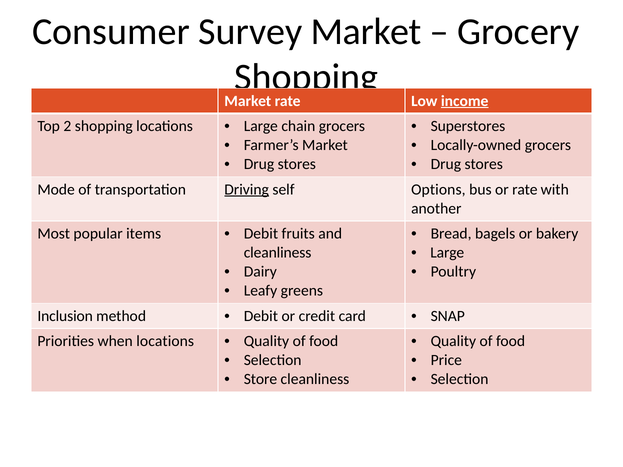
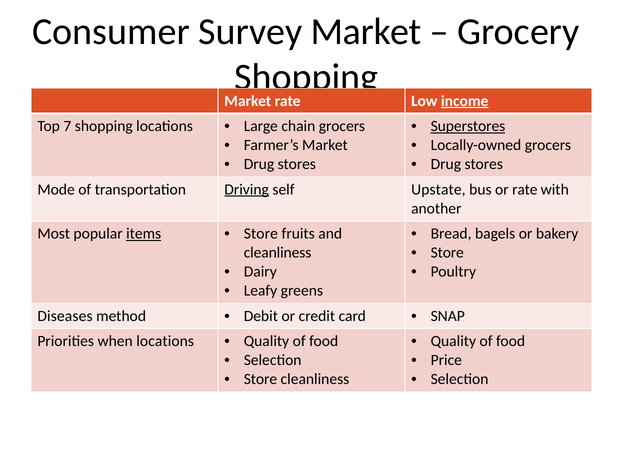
Superstores underline: none -> present
2: 2 -> 7
Options: Options -> Upstate
items underline: none -> present
Debit at (261, 234): Debit -> Store
Large at (447, 253): Large -> Store
Inclusion: Inclusion -> Diseases
